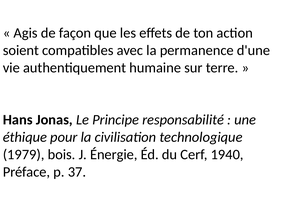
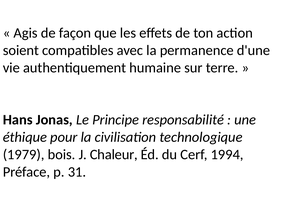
Énergie: Énergie -> Chaleur
1940: 1940 -> 1994
37: 37 -> 31
